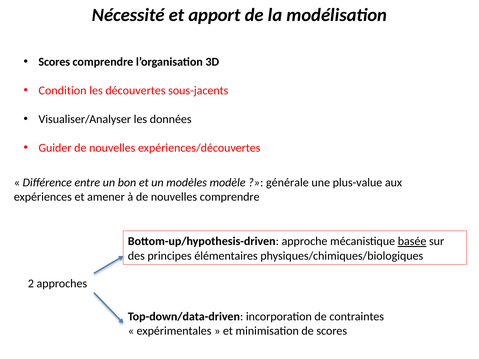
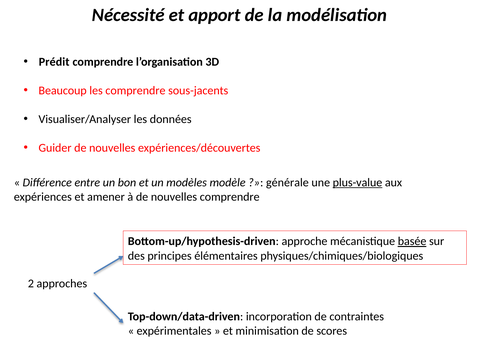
Scores at (54, 62): Scores -> Prédit
Condition: Condition -> Beaucoup
les découvertes: découvertes -> comprendre
plus-value underline: none -> present
